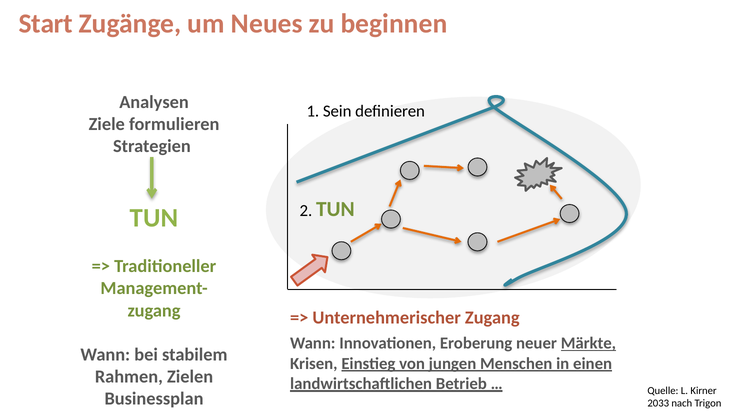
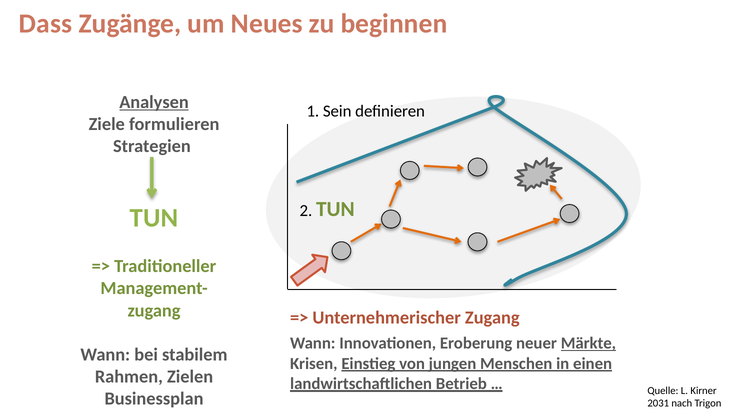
Start: Start -> Dass
Analysen underline: none -> present
2033: 2033 -> 2031
